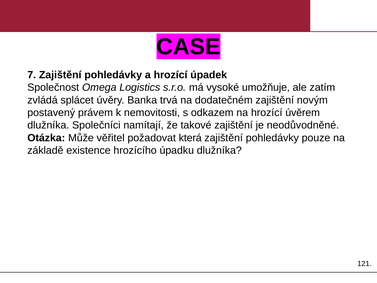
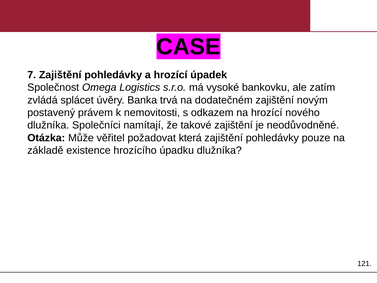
umožňuje: umožňuje -> bankovku
úvěrem: úvěrem -> nového
